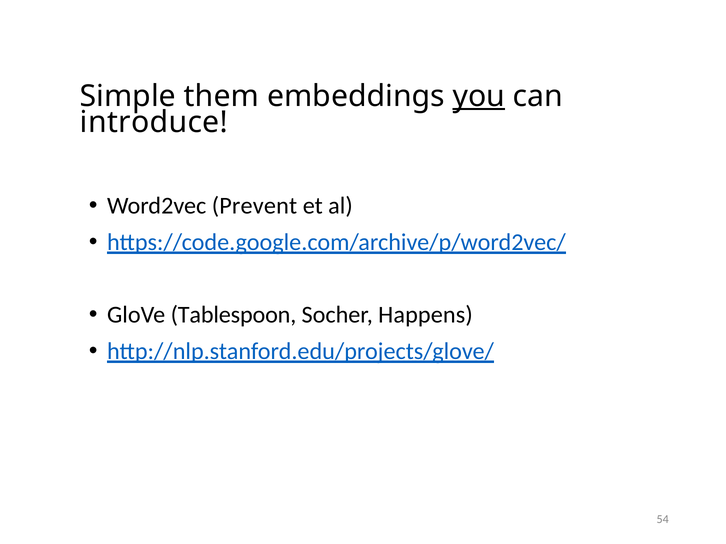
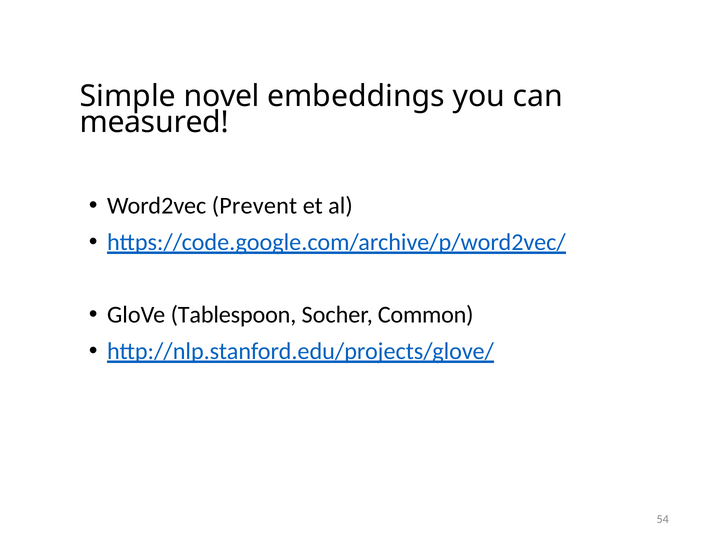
them: them -> novel
you underline: present -> none
introduce: introduce -> measured
Happens: Happens -> Common
